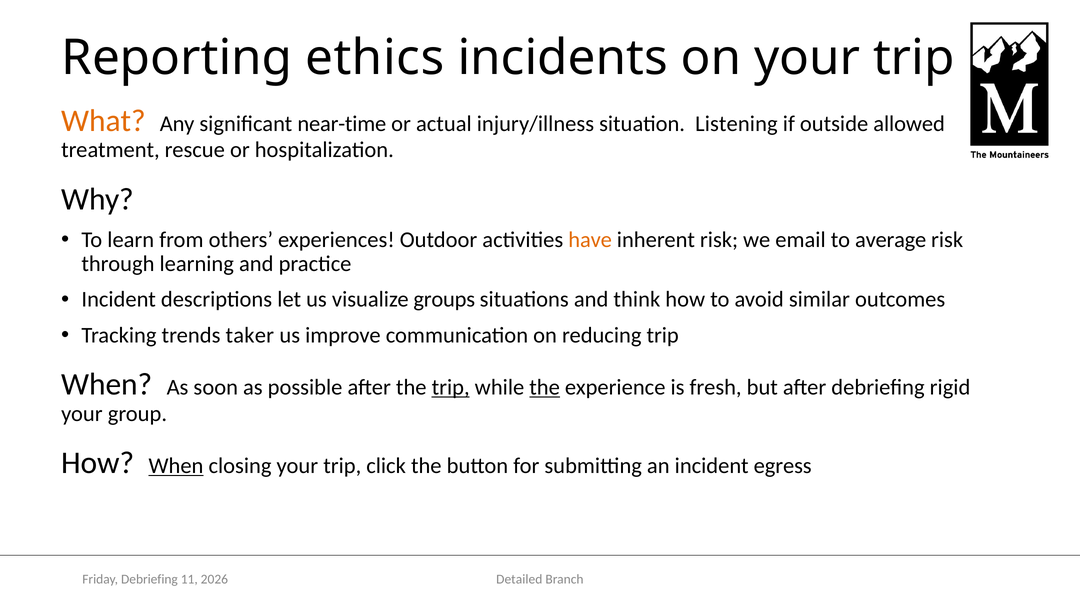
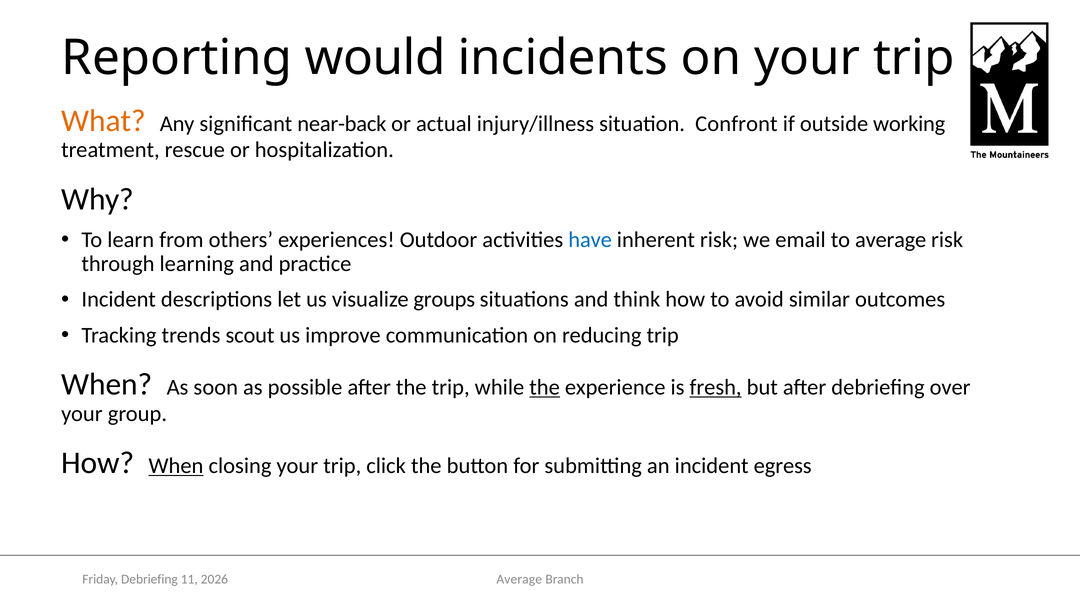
ethics: ethics -> would
near-time: near-time -> near-back
Listening: Listening -> Confront
allowed: allowed -> working
have colour: orange -> blue
taker: taker -> scout
trip at (451, 388) underline: present -> none
fresh underline: none -> present
rigid: rigid -> over
Detailed at (519, 580): Detailed -> Average
